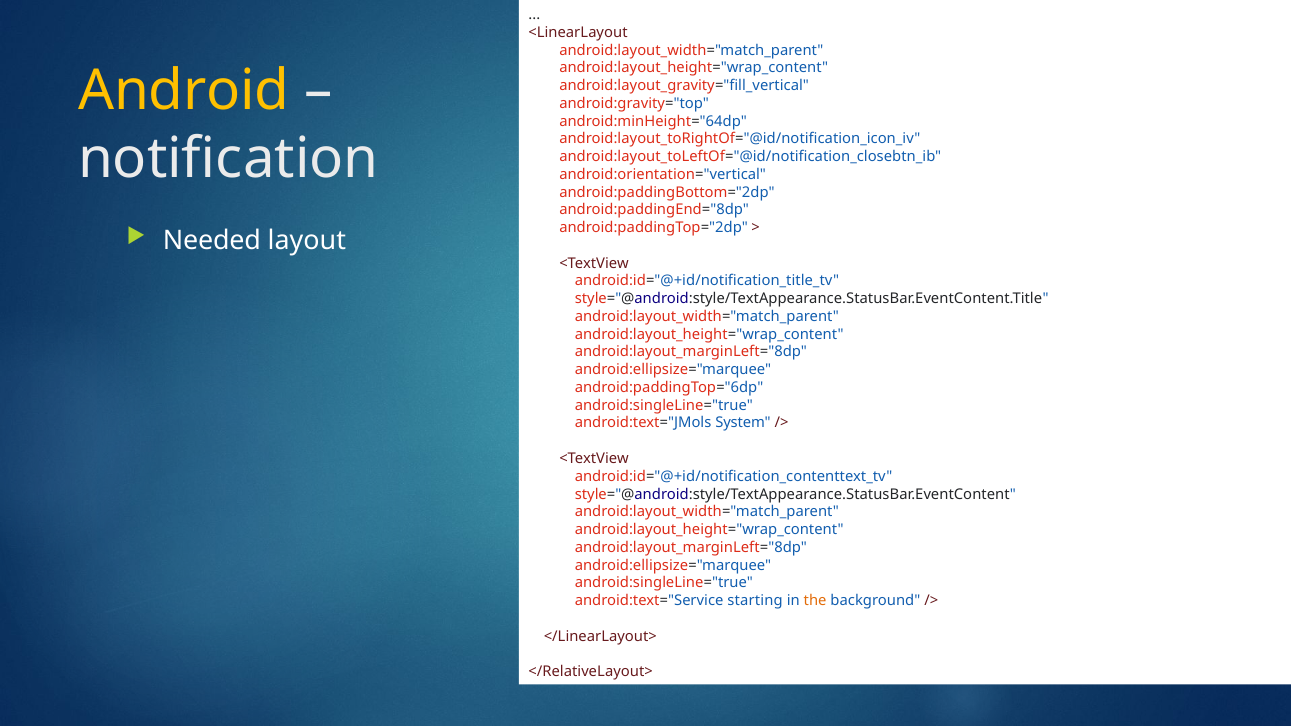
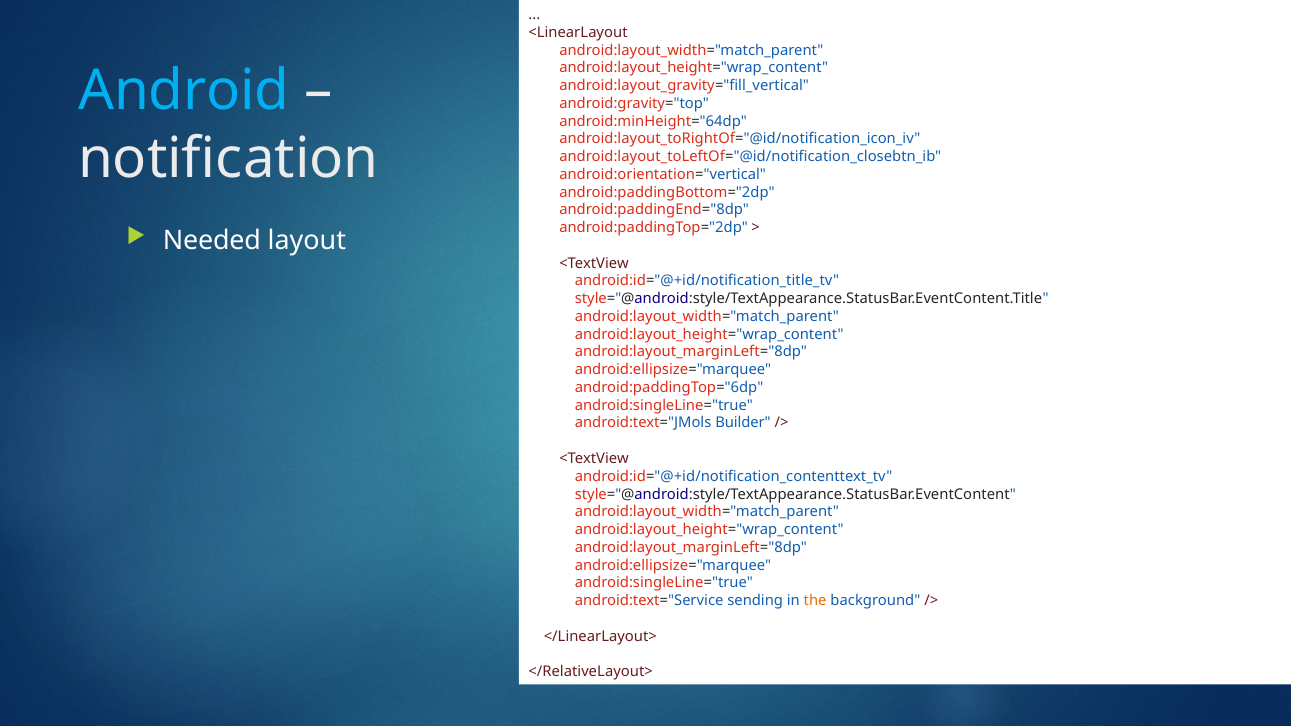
Android colour: yellow -> light blue
System: System -> Builder
starting: starting -> sending
